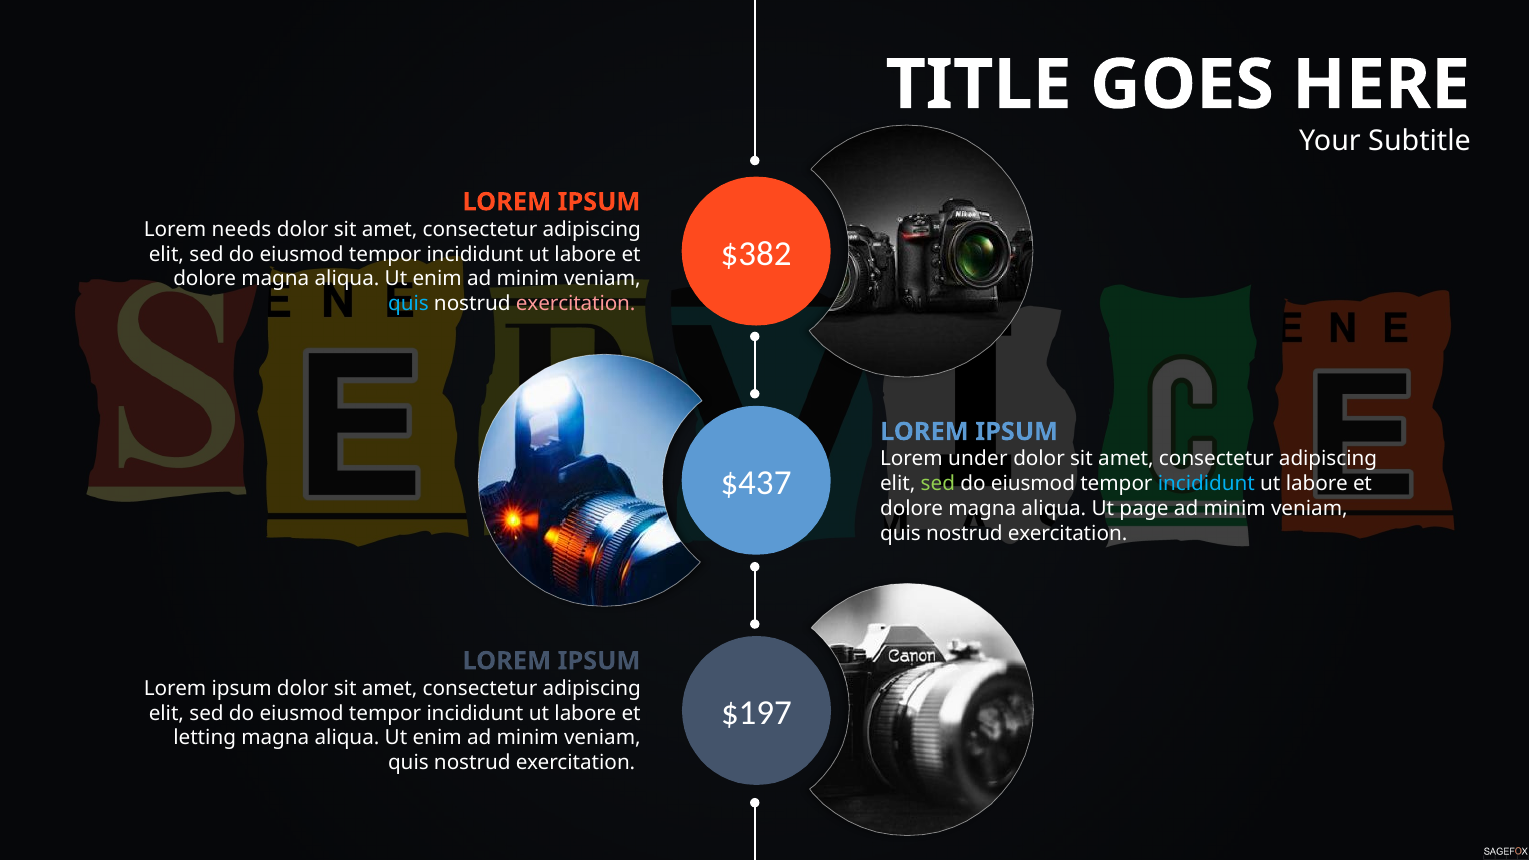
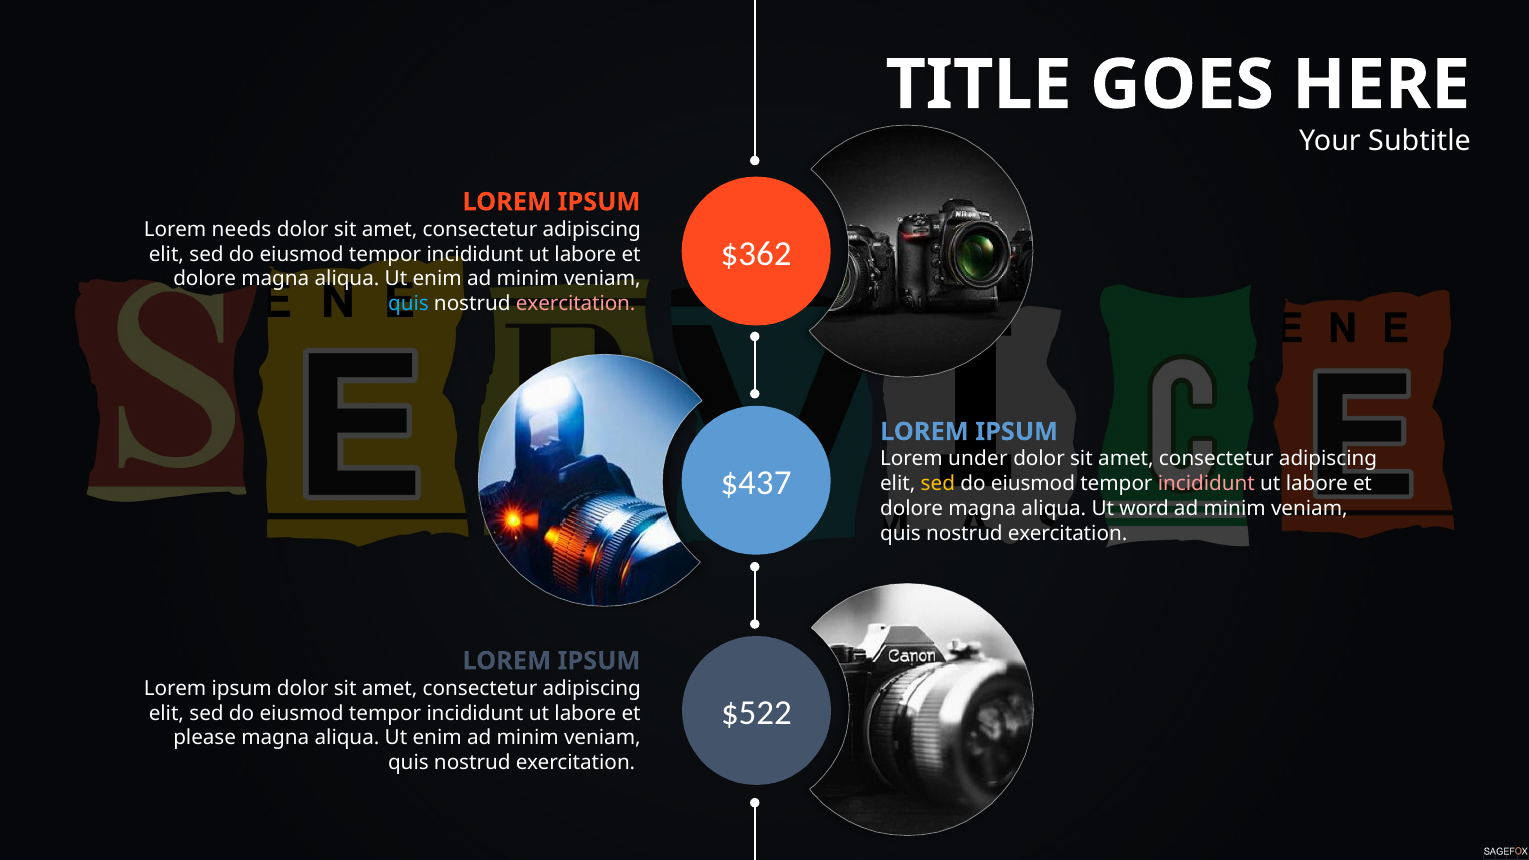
$382: $382 -> $362
sed at (938, 484) colour: light green -> yellow
incididunt at (1206, 484) colour: light blue -> pink
page: page -> word
$197: $197 -> $522
letting: letting -> please
